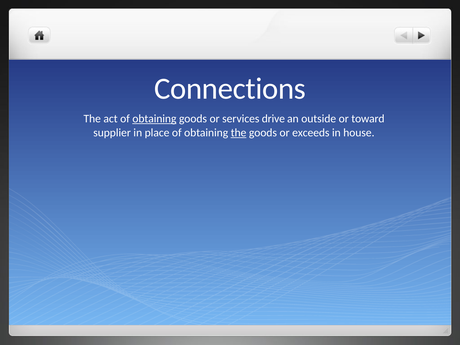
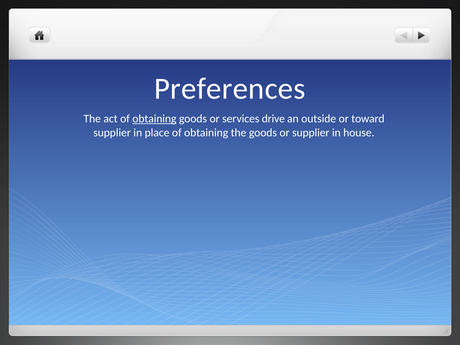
Connections: Connections -> Preferences
the at (239, 133) underline: present -> none
or exceeds: exceeds -> supplier
